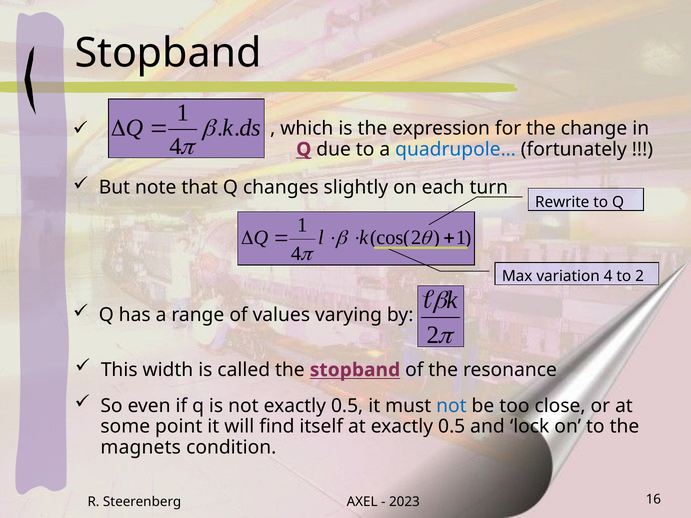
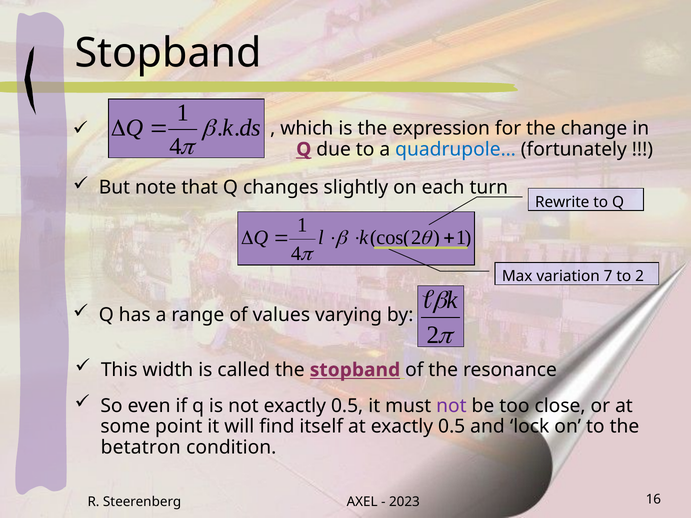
variation 4: 4 -> 7
not at (451, 406) colour: blue -> purple
magnets: magnets -> betatron
